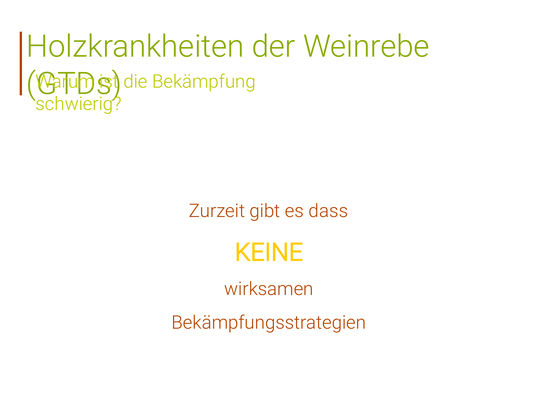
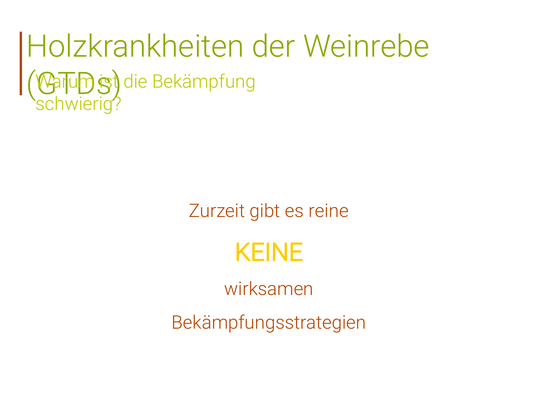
dass: dass -> reine
